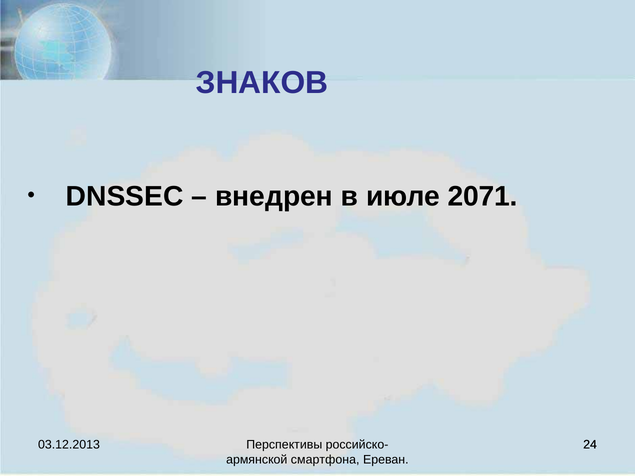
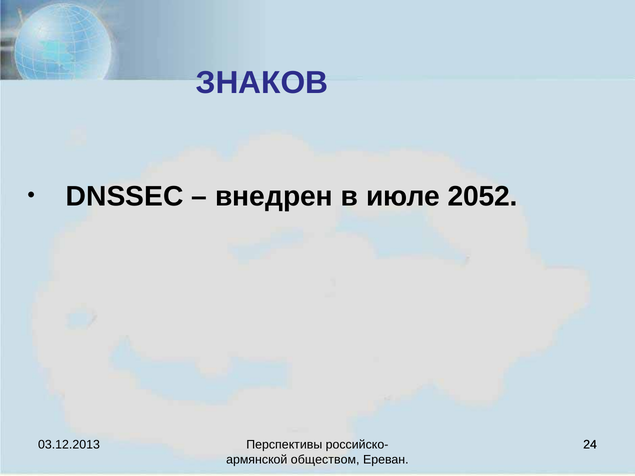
2071: 2071 -> 2052
смартфона: смартфона -> обществом
